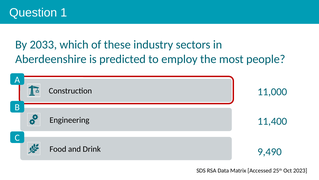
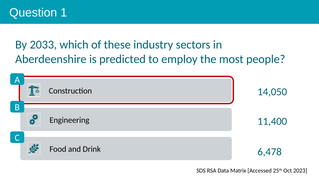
11,000: 11,000 -> 14,050
9,490: 9,490 -> 6,478
